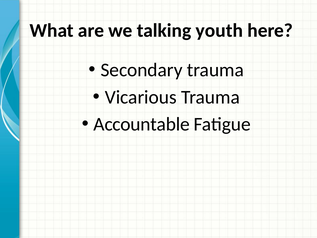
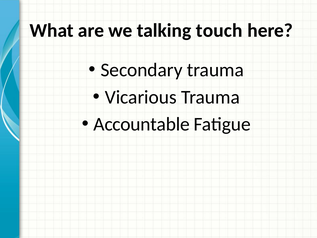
youth: youth -> touch
